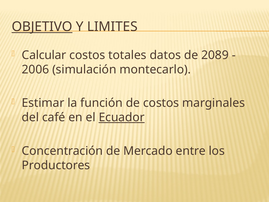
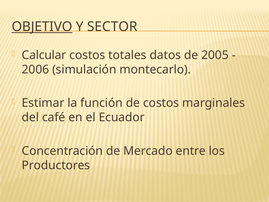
LIMITES: LIMITES -> SECTOR
2089: 2089 -> 2005
Ecuador underline: present -> none
